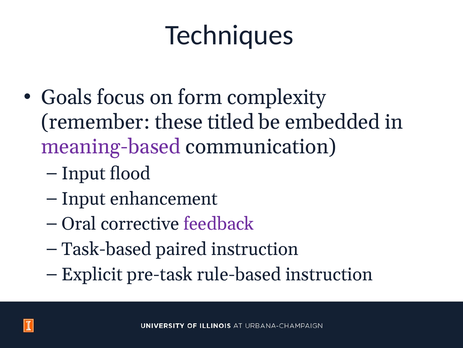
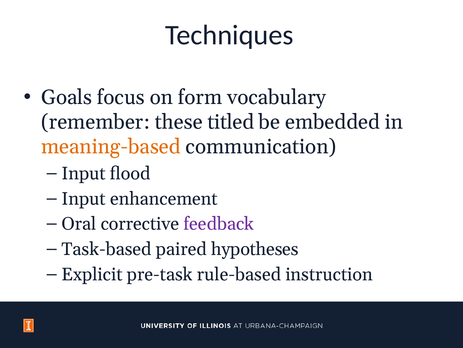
complexity: complexity -> vocabulary
meaning-based colour: purple -> orange
paired instruction: instruction -> hypotheses
